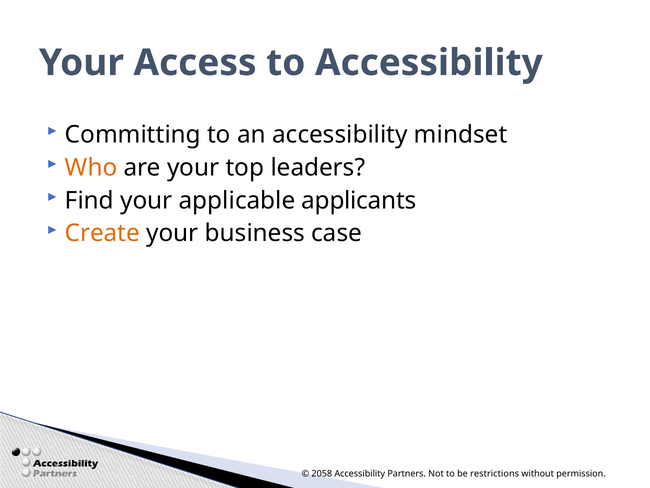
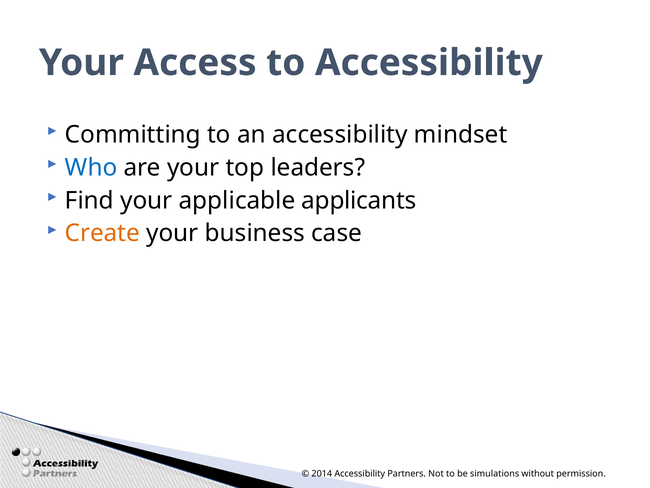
Who colour: orange -> blue
2058: 2058 -> 2014
restrictions: restrictions -> simulations
